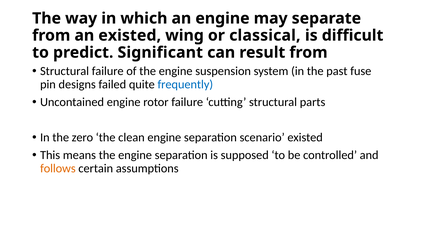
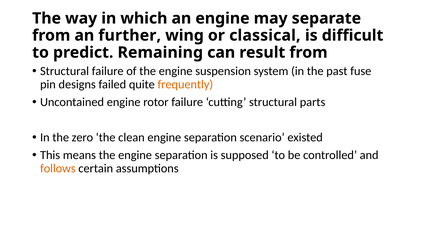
an existed: existed -> further
Significant: Significant -> Remaining
frequently colour: blue -> orange
